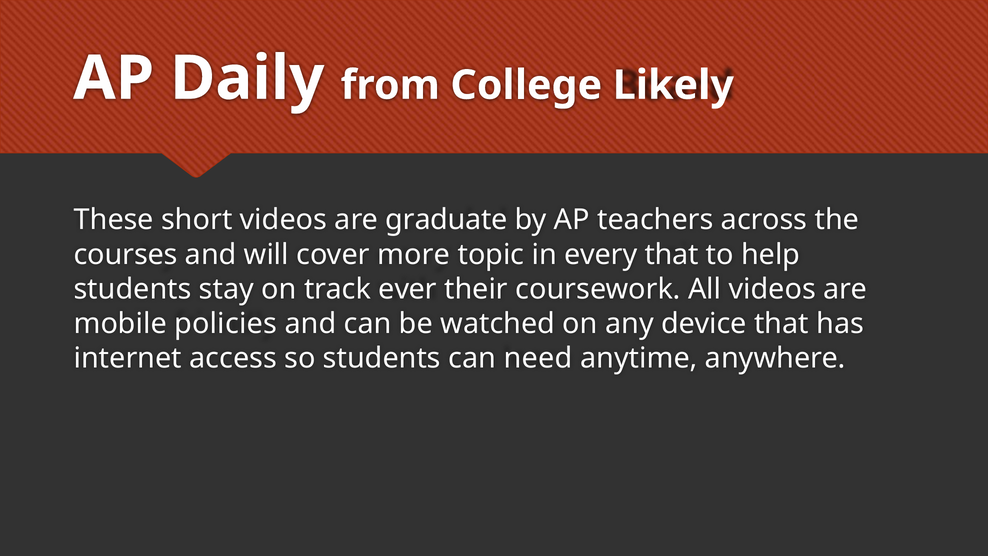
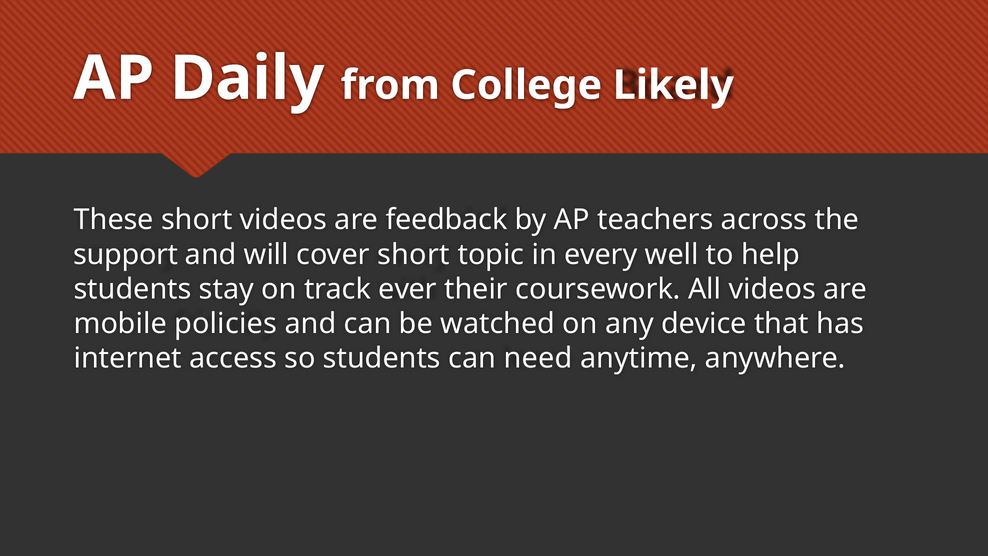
graduate: graduate -> feedback
courses: courses -> support
cover more: more -> short
every that: that -> well
